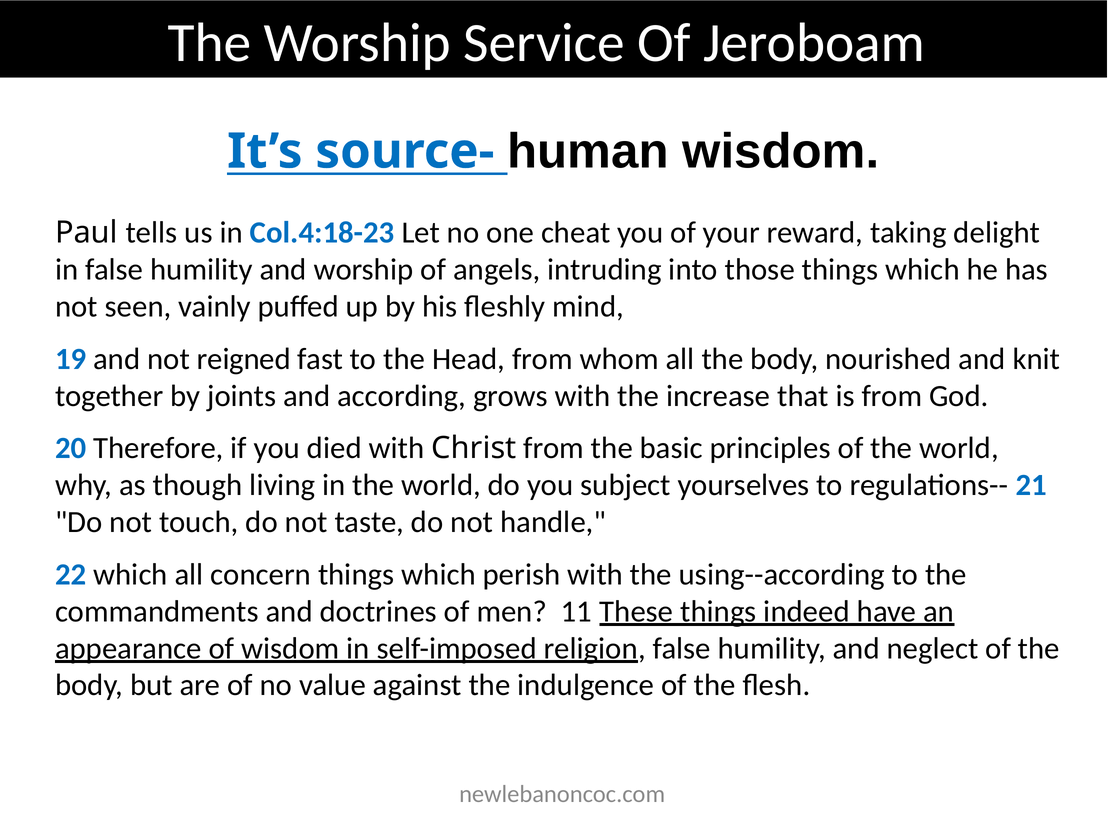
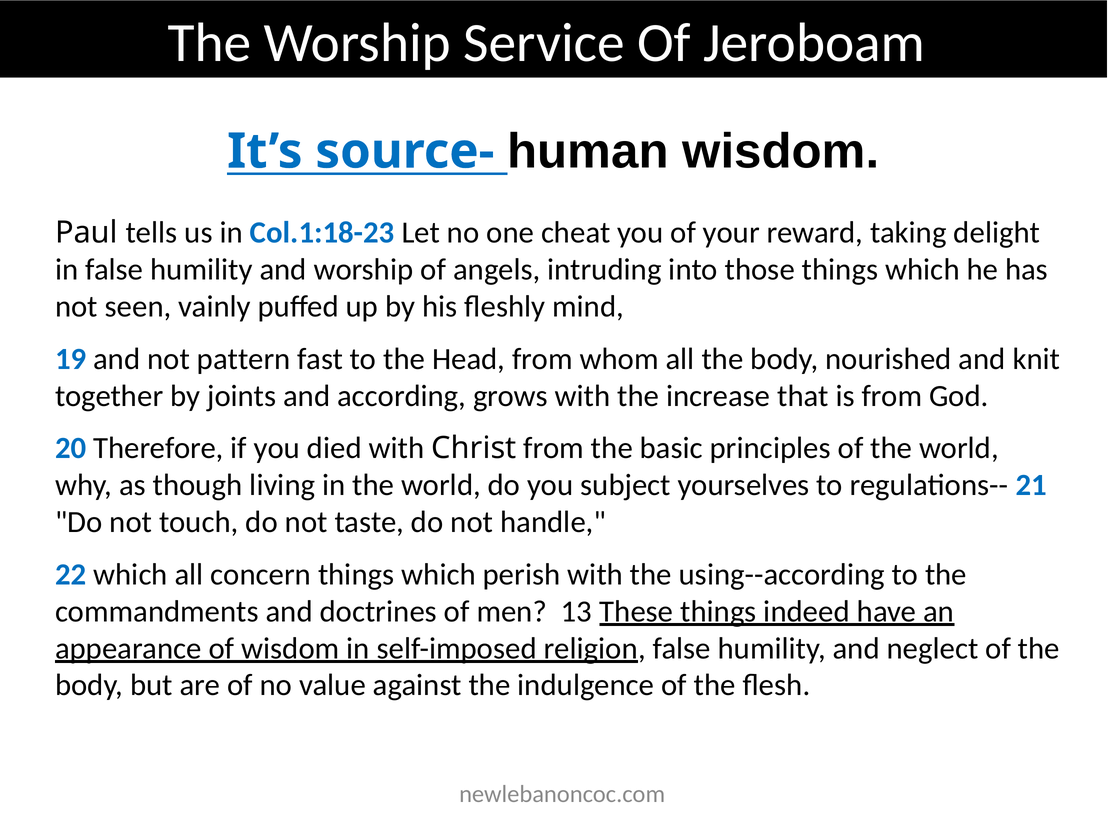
Col.4:18-23: Col.4:18-23 -> Col.1:18-23
reigned: reigned -> pattern
11: 11 -> 13
